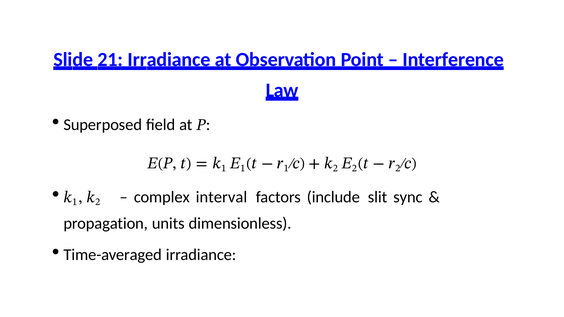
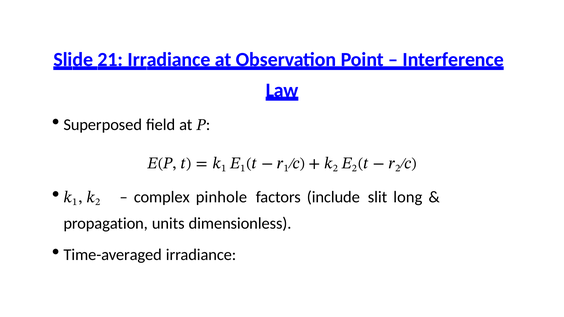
interval: interval -> pinhole
sync: sync -> long
